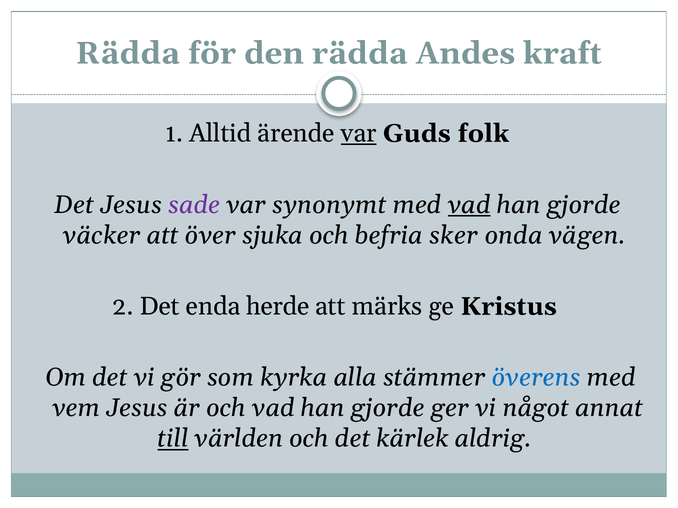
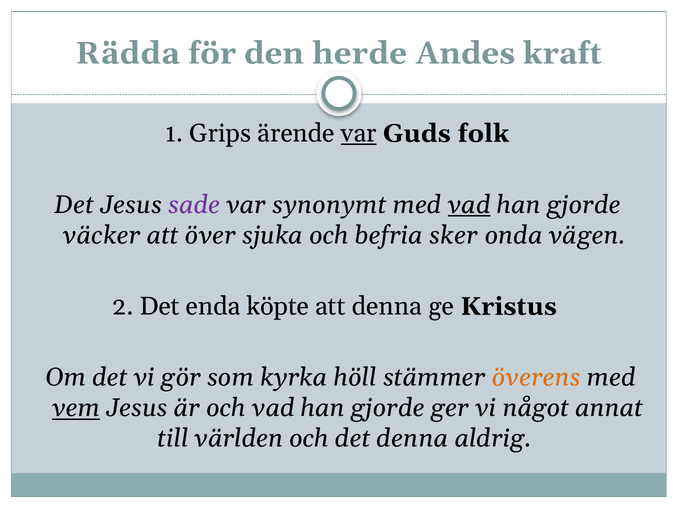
den rädda: rädda -> herde
Alltid: Alltid -> Grips
herde: herde -> köpte
att märks: märks -> denna
alla: alla -> höll
överens colour: blue -> orange
vem underline: none -> present
till underline: present -> none
det kärlek: kärlek -> denna
